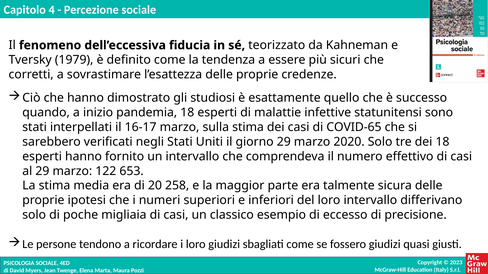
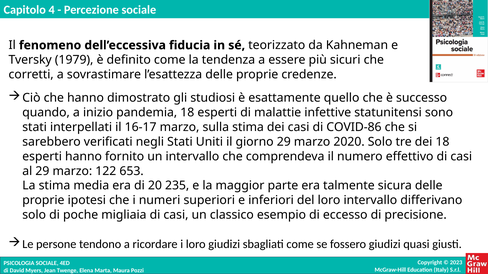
COVID-65: COVID-65 -> COVID-86
258: 258 -> 235
